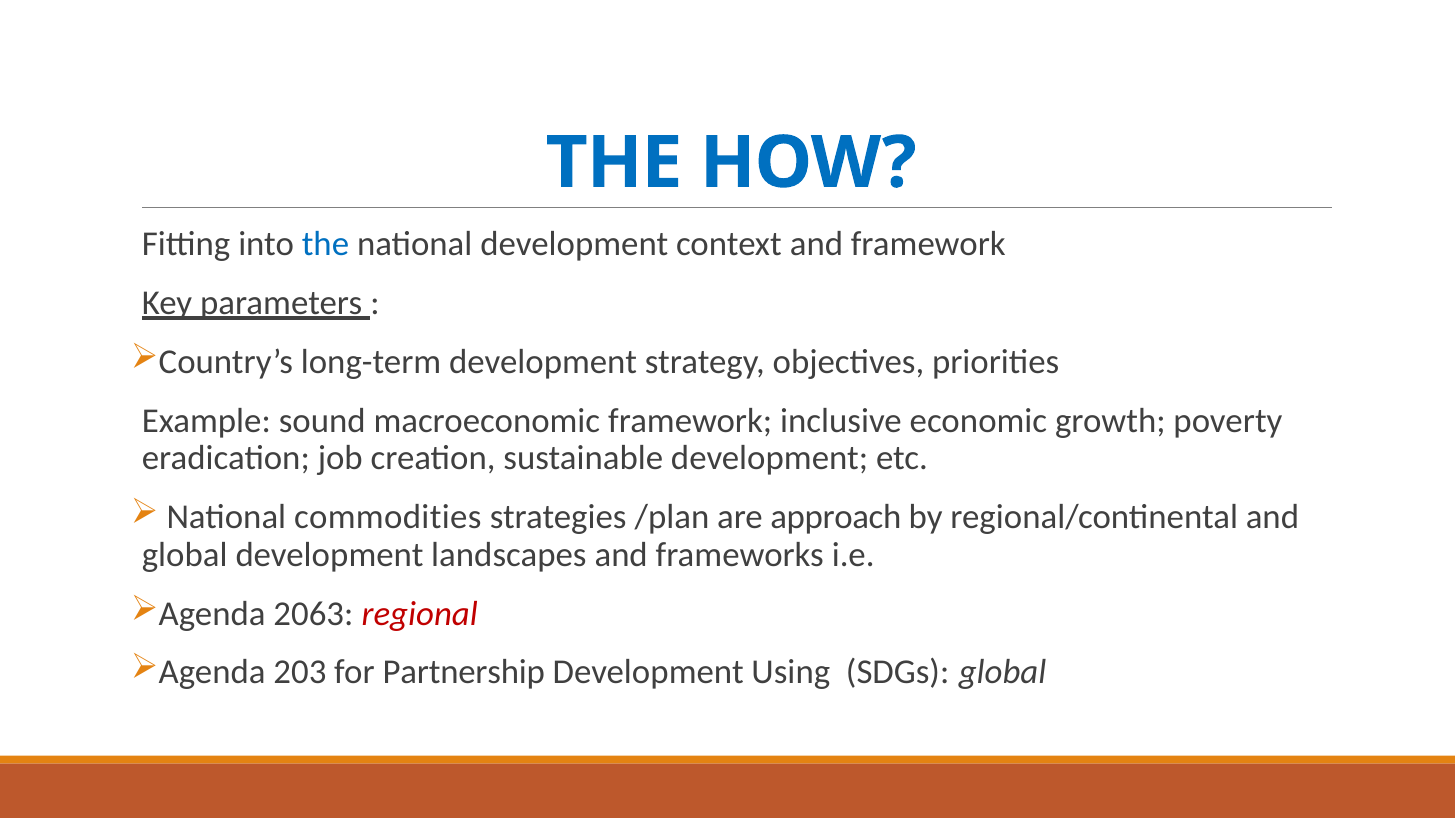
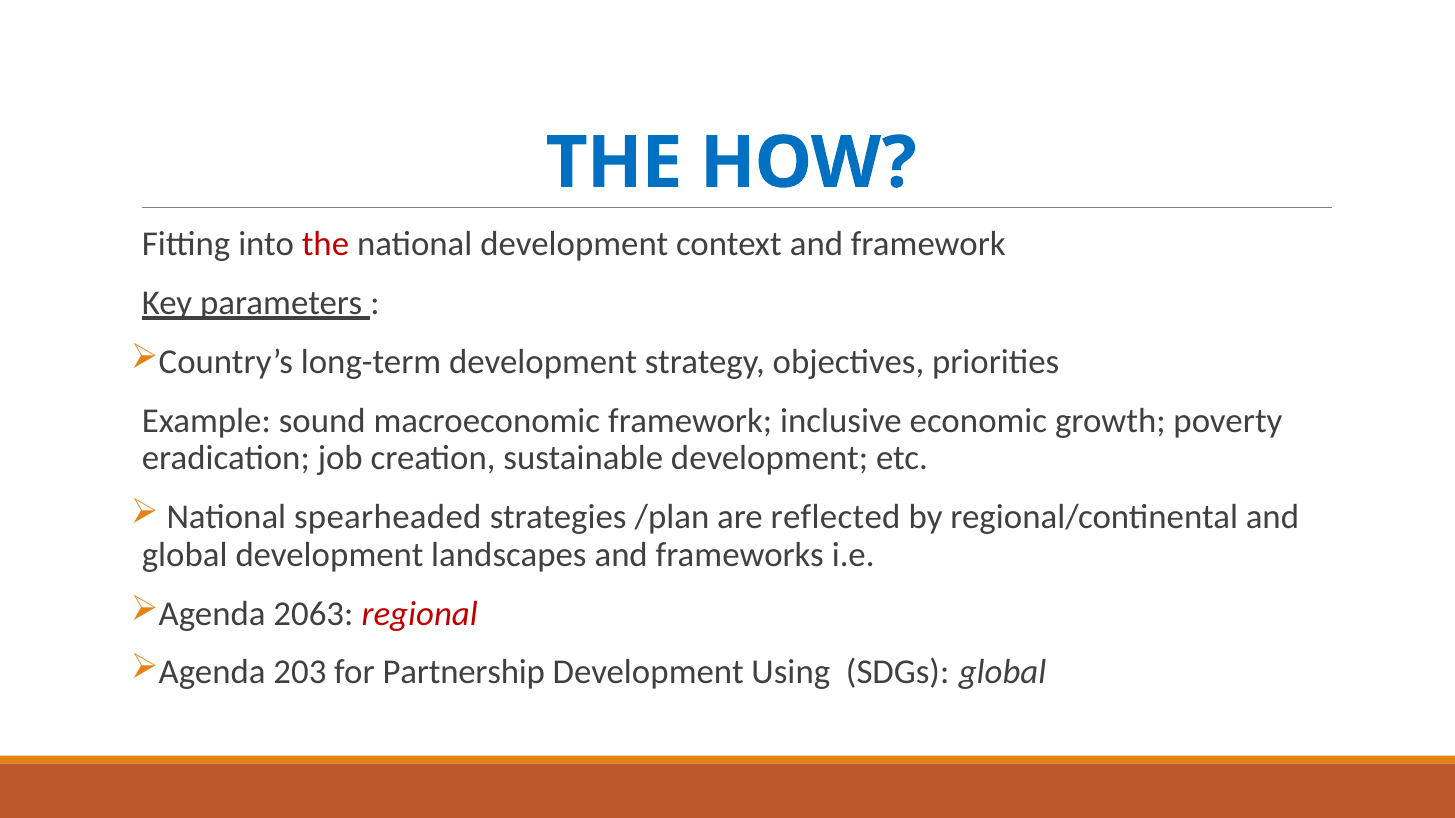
the at (325, 244) colour: blue -> red
commodities: commodities -> spearheaded
approach: approach -> reflected
